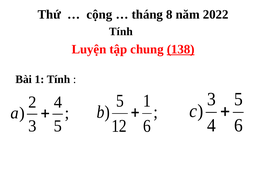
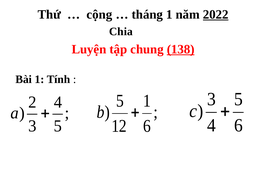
tháng 8: 8 -> 1
2022 underline: none -> present
Tính at (121, 31): Tính -> Chia
